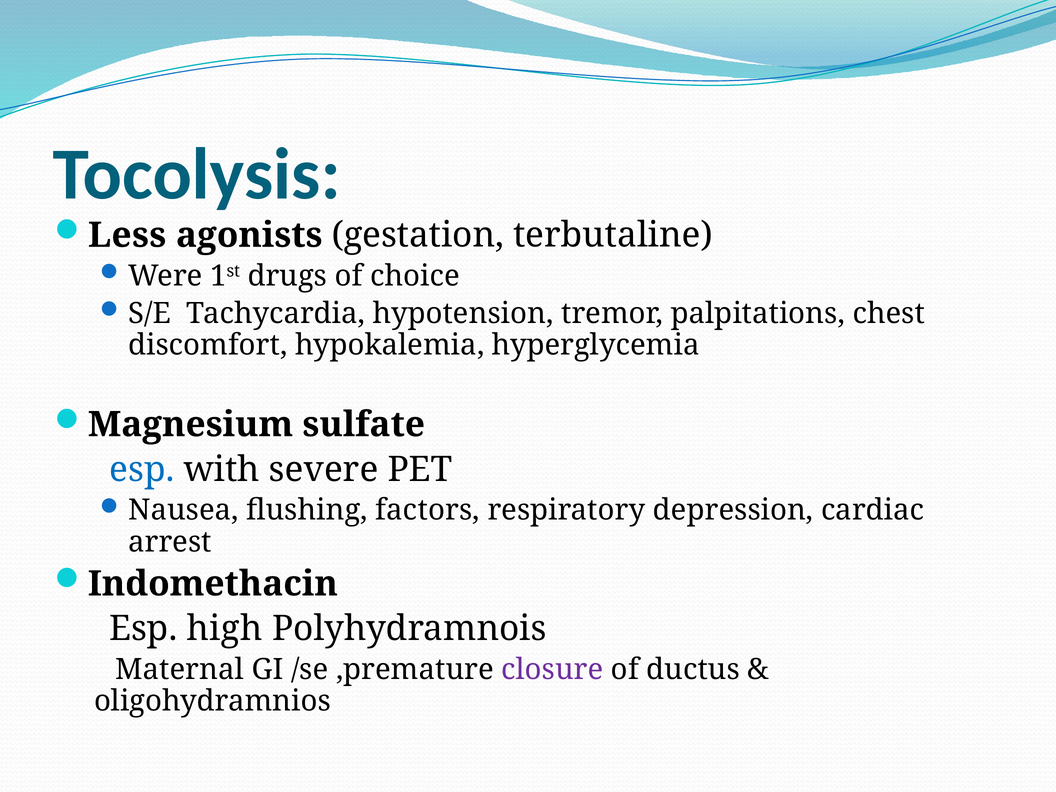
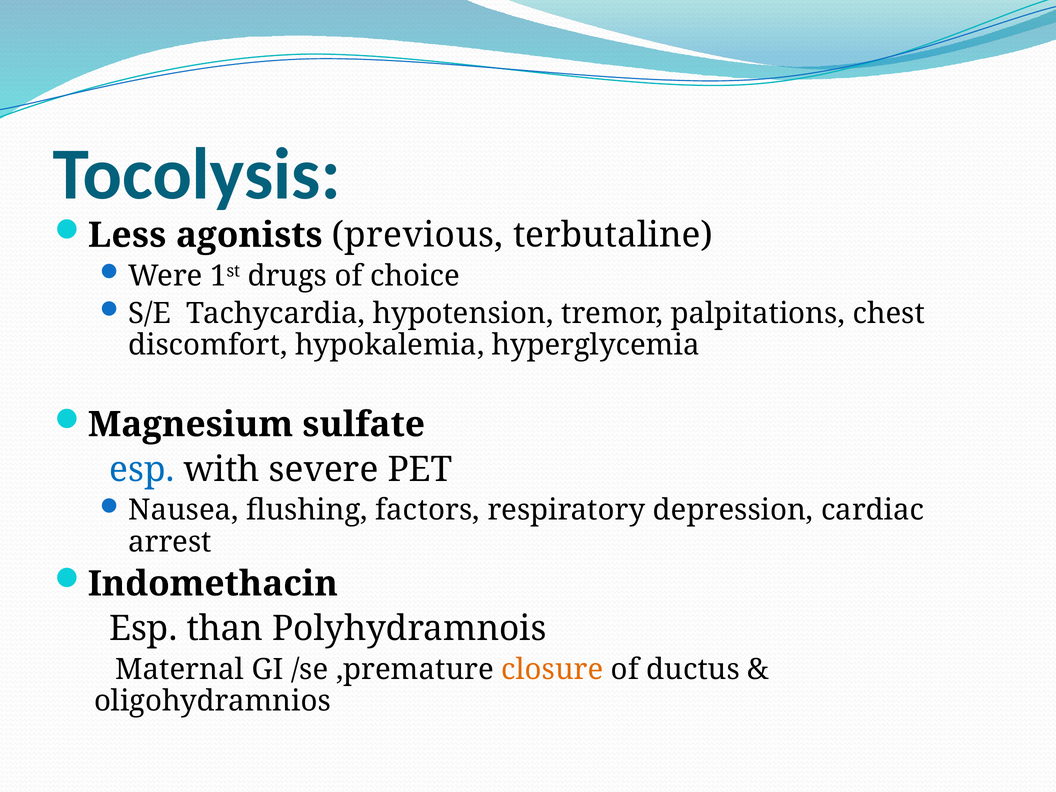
gestation: gestation -> previous
high: high -> than
closure colour: purple -> orange
